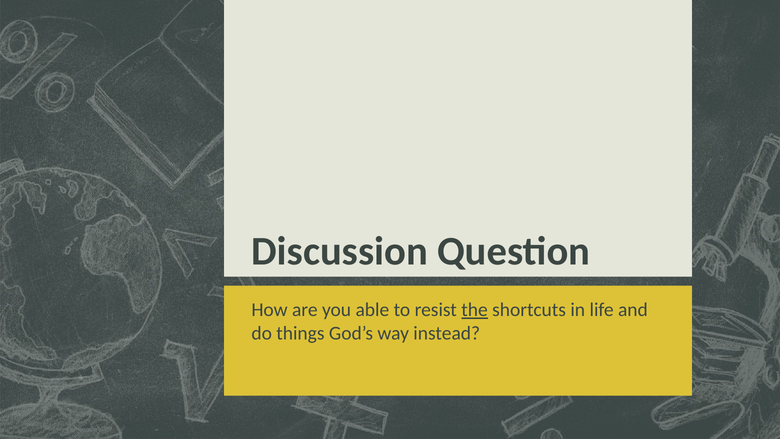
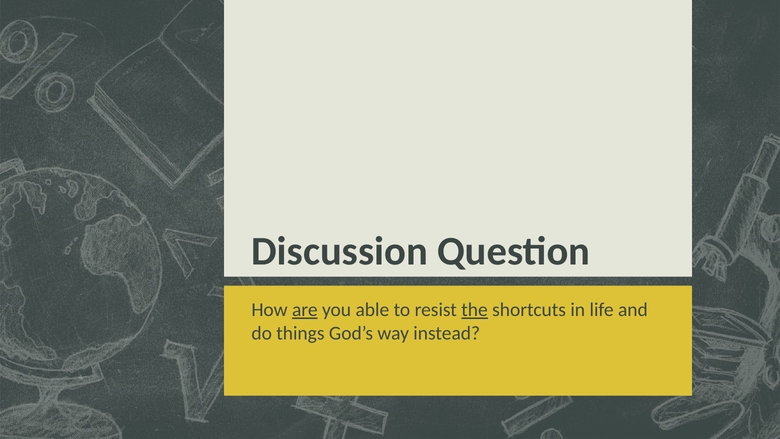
are underline: none -> present
